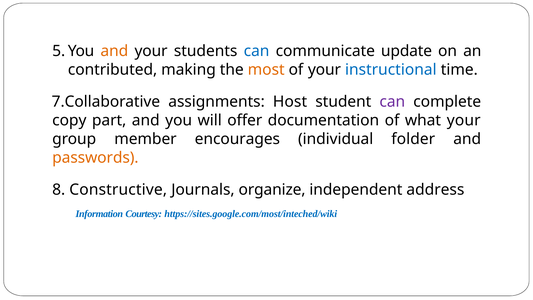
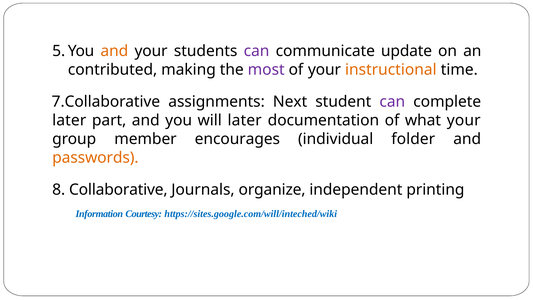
can at (257, 51) colour: blue -> purple
most colour: orange -> purple
instructional colour: blue -> orange
Host: Host -> Next
copy at (69, 120): copy -> later
will offer: offer -> later
Constructive: Constructive -> Collaborative
address: address -> printing
https://sites.google.com/most/inteched/wiki: https://sites.google.com/most/inteched/wiki -> https://sites.google.com/will/inteched/wiki
